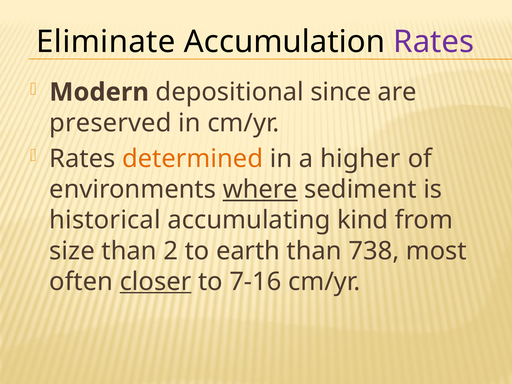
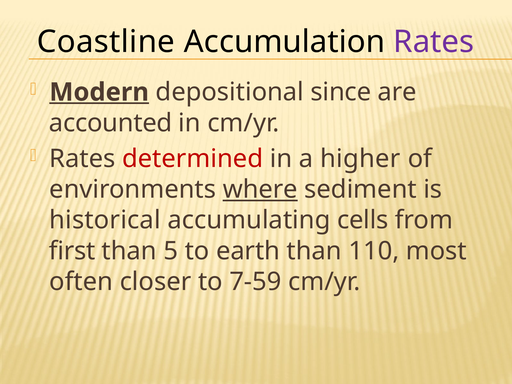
Eliminate: Eliminate -> Coastline
Modern underline: none -> present
preserved: preserved -> accounted
determined colour: orange -> red
kind: kind -> cells
size: size -> first
2: 2 -> 5
738: 738 -> 110
closer underline: present -> none
7-16: 7-16 -> 7-59
